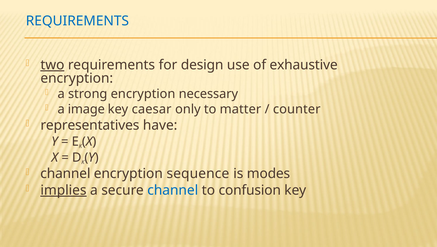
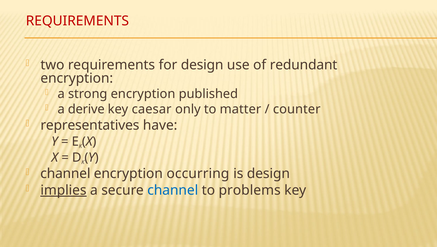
REQUIREMENTS at (77, 21) colour: blue -> red
two underline: present -> none
exhaustive: exhaustive -> redundant
necessary: necessary -> published
image: image -> derive
sequence: sequence -> occurring
is modes: modes -> design
confusion: confusion -> problems
